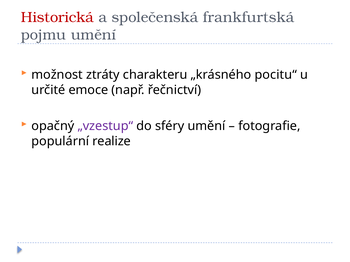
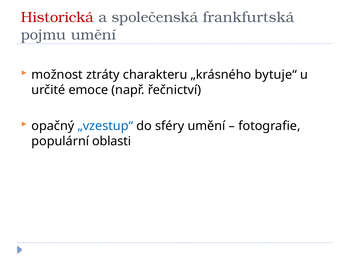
pocitu“: pocitu“ -> bytuje“
„vzestup“ colour: purple -> blue
realize: realize -> oblasti
